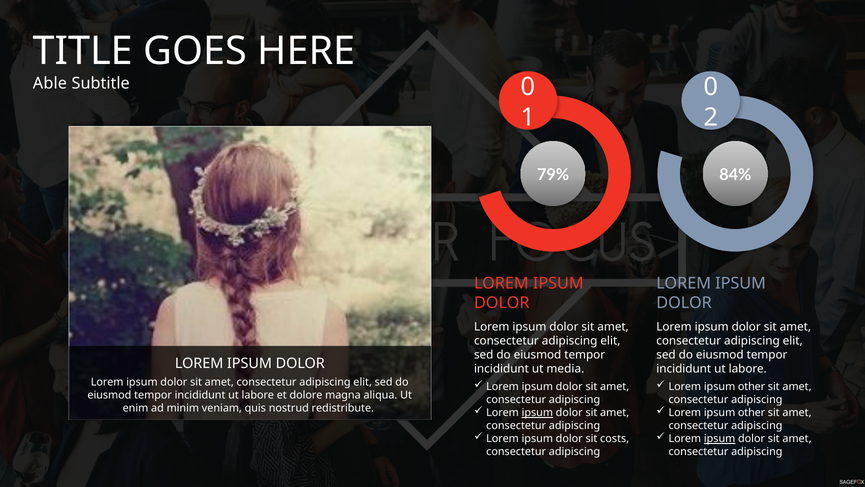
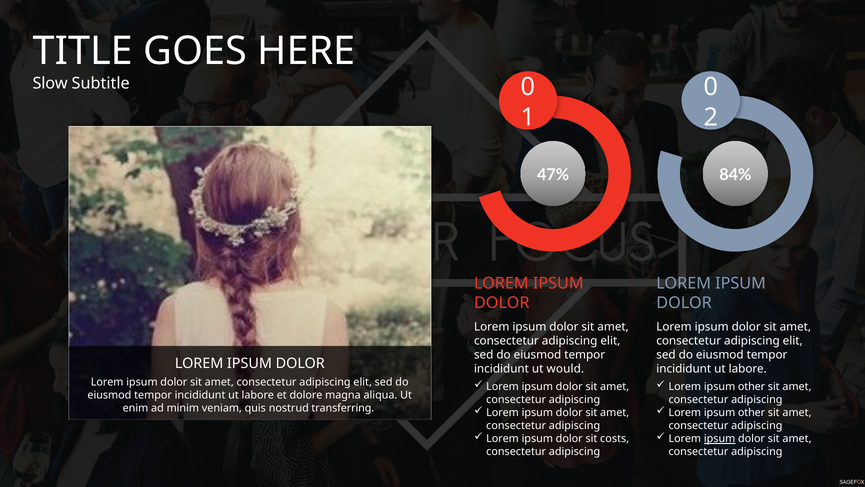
Able: Able -> Slow
79%: 79% -> 47%
media: media -> would
redistribute: redistribute -> transferring
ipsum at (537, 412) underline: present -> none
